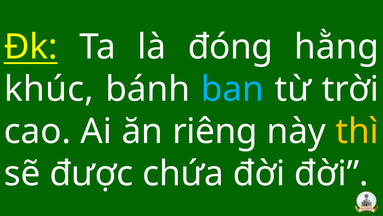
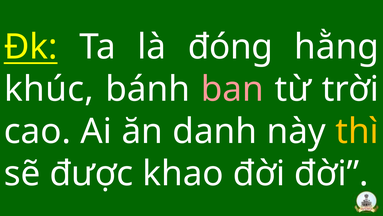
ban colour: light blue -> pink
riêng: riêng -> danh
chứa: chứa -> khao
